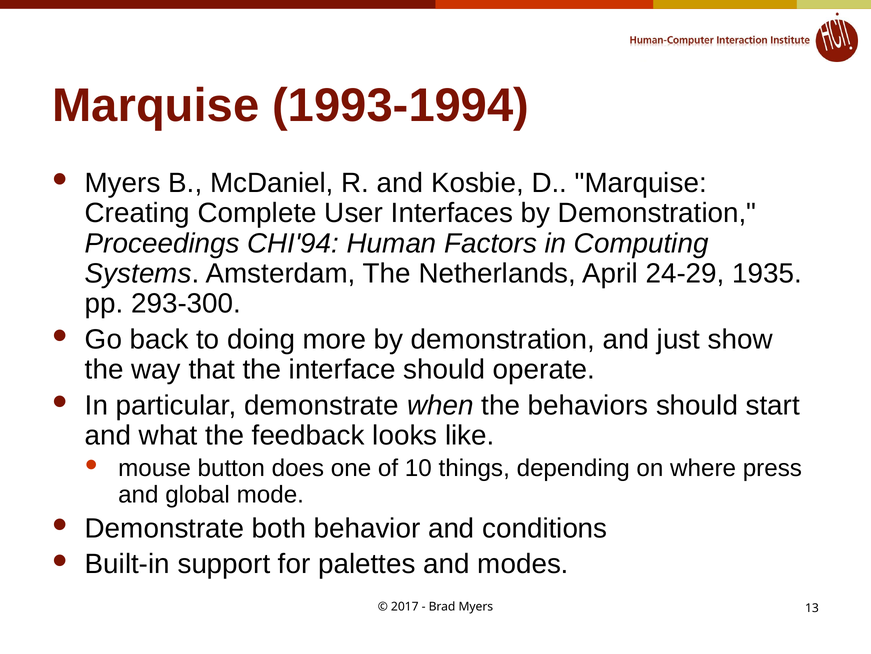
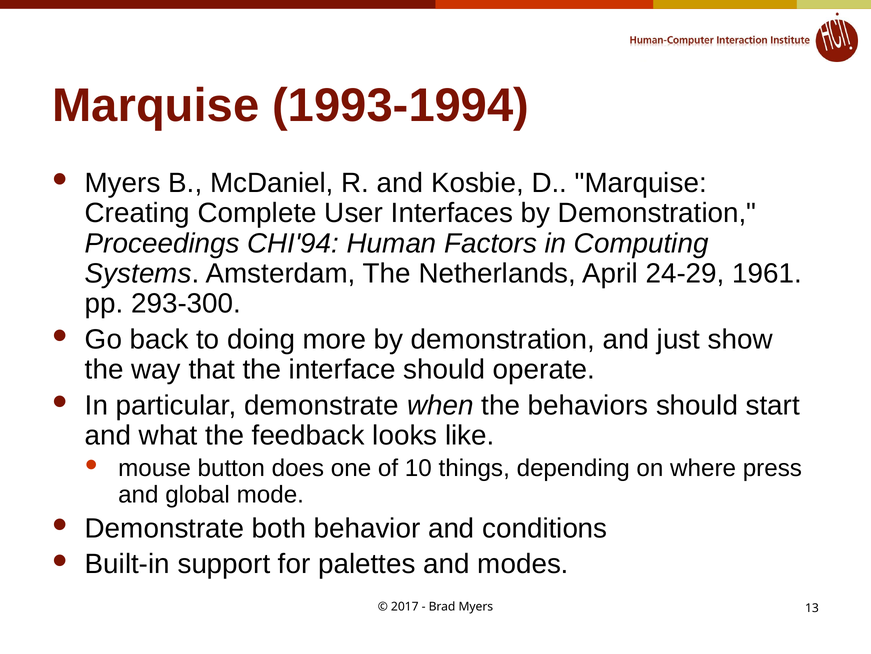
1935: 1935 -> 1961
